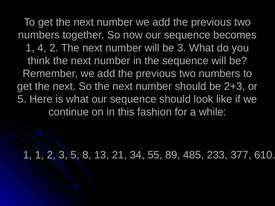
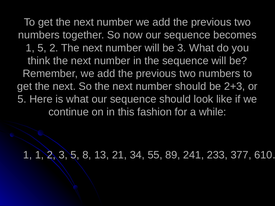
1 4: 4 -> 5
485: 485 -> 241
